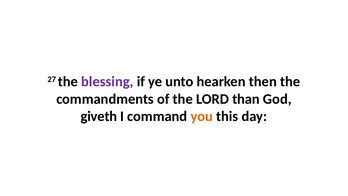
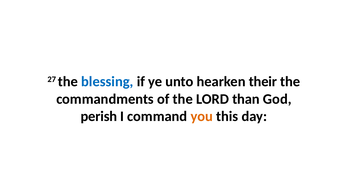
blessing colour: purple -> blue
then: then -> their
giveth: giveth -> perish
